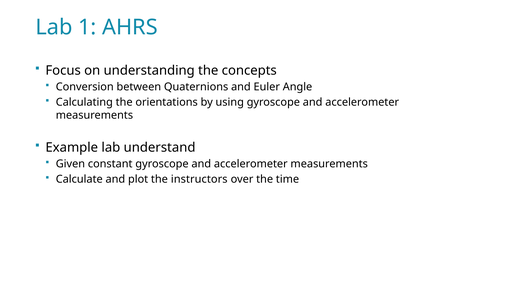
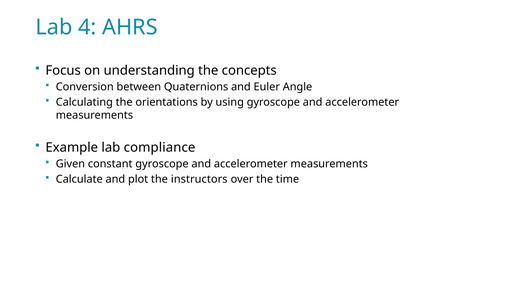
1: 1 -> 4
understand: understand -> compliance
